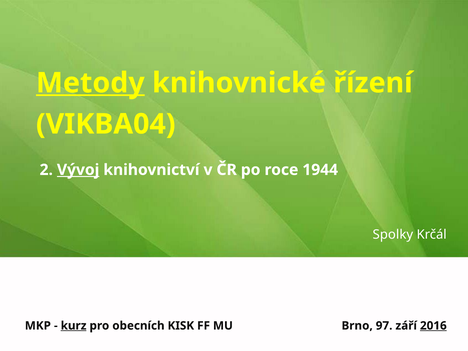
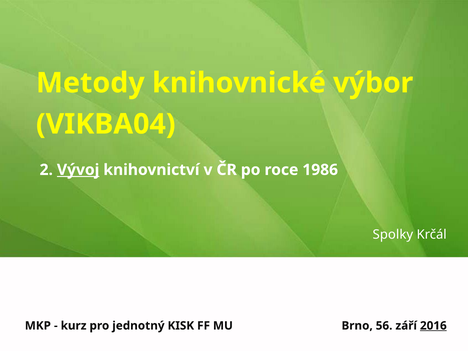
Metody underline: present -> none
řízení: řízení -> výbor
1944: 1944 -> 1986
kurz underline: present -> none
obecních: obecních -> jednotný
97: 97 -> 56
